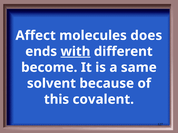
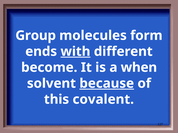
Affect: Affect -> Group
does: does -> form
same: same -> when
because underline: none -> present
